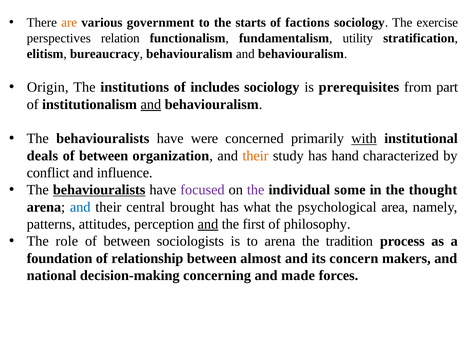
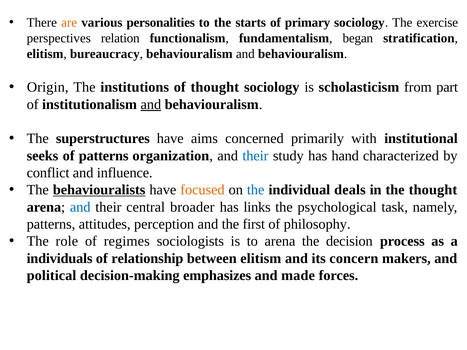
government: government -> personalities
factions: factions -> primary
utility: utility -> began
of includes: includes -> thought
prerequisites: prerequisites -> scholasticism
behaviouralists at (103, 139): behaviouralists -> superstructures
were: were -> aims
with underline: present -> none
deals: deals -> seeks
between at (104, 156): between -> patterns
their at (255, 156) colour: orange -> blue
focused colour: purple -> orange
the at (256, 190) colour: purple -> blue
some: some -> deals
brought: brought -> broader
what: what -> links
area: area -> task
and at (208, 224) underline: present -> none
between at (127, 241): between -> regimes
tradition: tradition -> decision
foundation: foundation -> individuals
between almost: almost -> elitism
national: national -> political
concerning: concerning -> emphasizes
